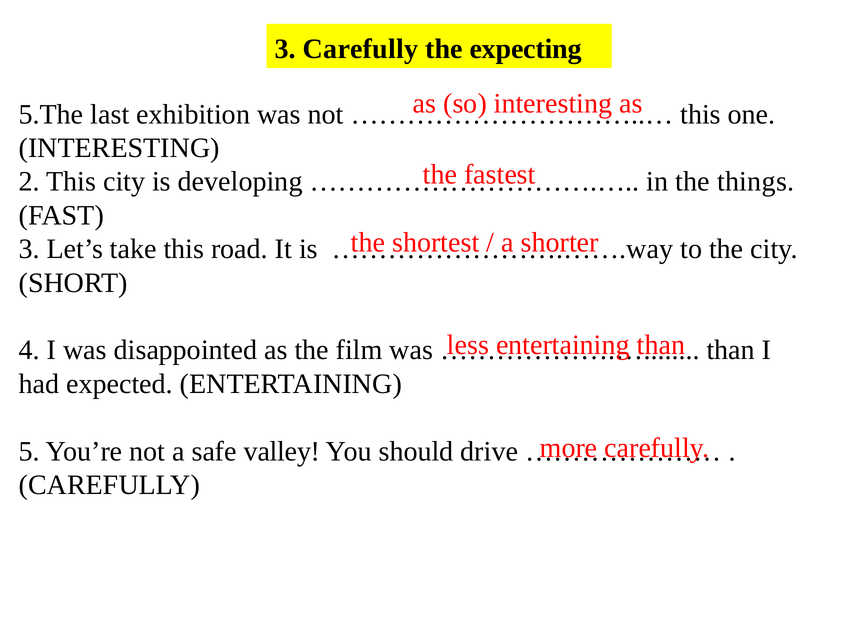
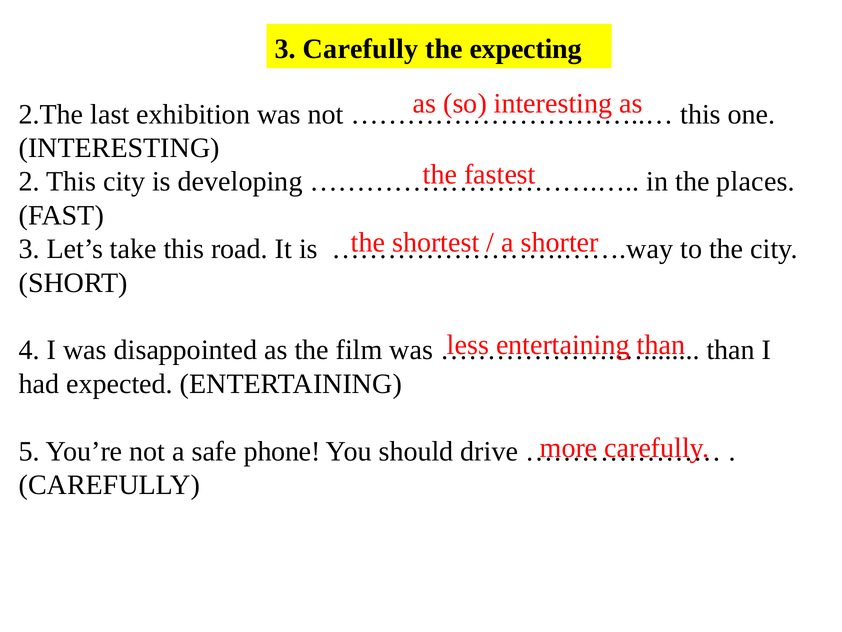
5.The: 5.The -> 2.The
things: things -> places
valley: valley -> phone
